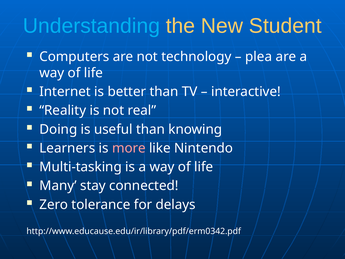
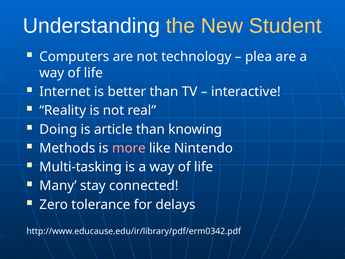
Understanding colour: light blue -> white
useful: useful -> article
Learners: Learners -> Methods
